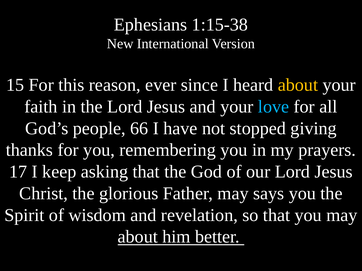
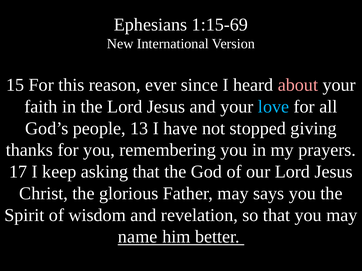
1:15-38: 1:15-38 -> 1:15-69
about at (298, 85) colour: yellow -> pink
66: 66 -> 13
about at (138, 237): about -> name
